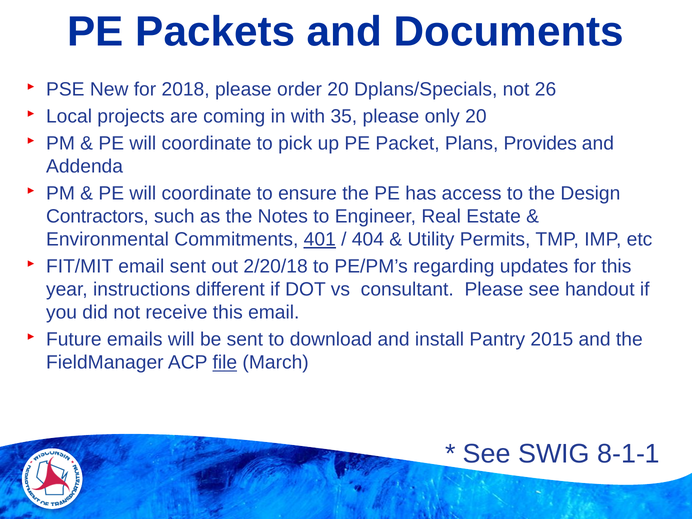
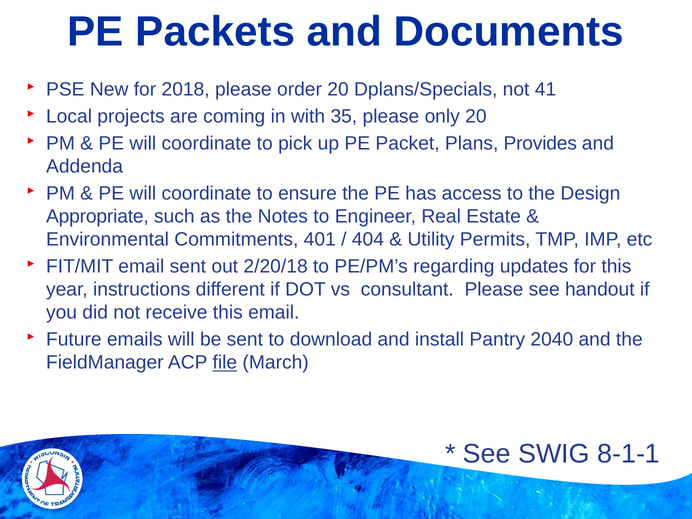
26: 26 -> 41
Contractors: Contractors -> Appropriate
401 underline: present -> none
2015: 2015 -> 2040
